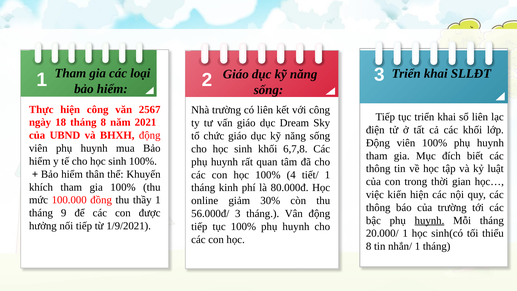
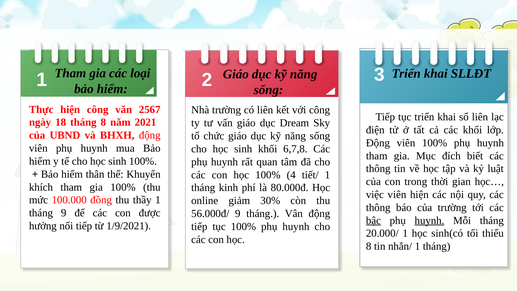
việc kiến: kiến -> viên
56.000đ/ 3: 3 -> 9
bậc underline: none -> present
